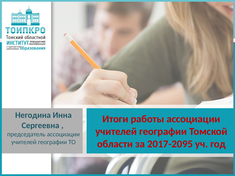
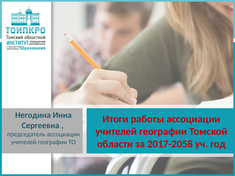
2017-2095: 2017-2095 -> 2017-2058
